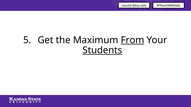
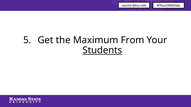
From underline: present -> none
